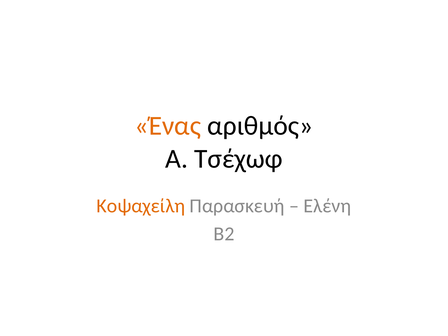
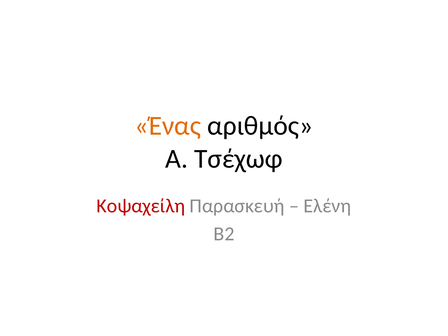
Κοψαχείλη colour: orange -> red
